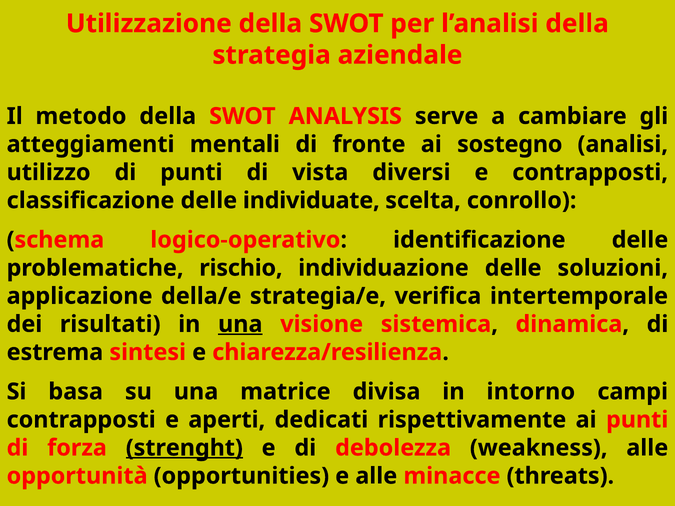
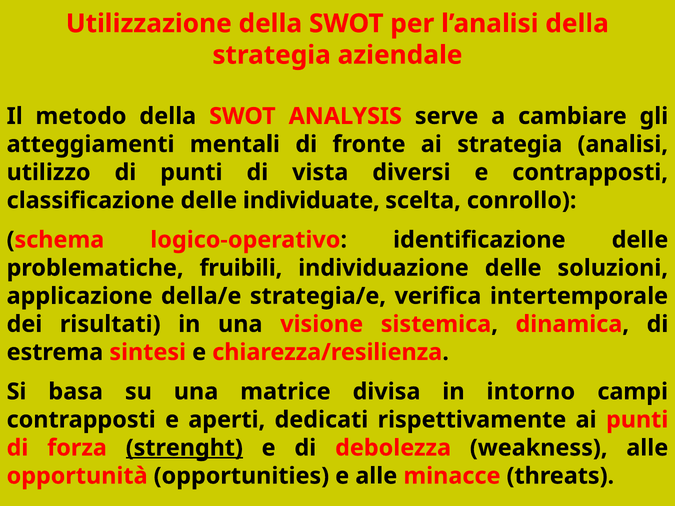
ai sostegno: sostegno -> strategia
rischio: rischio -> fruibili
una at (240, 324) underline: present -> none
